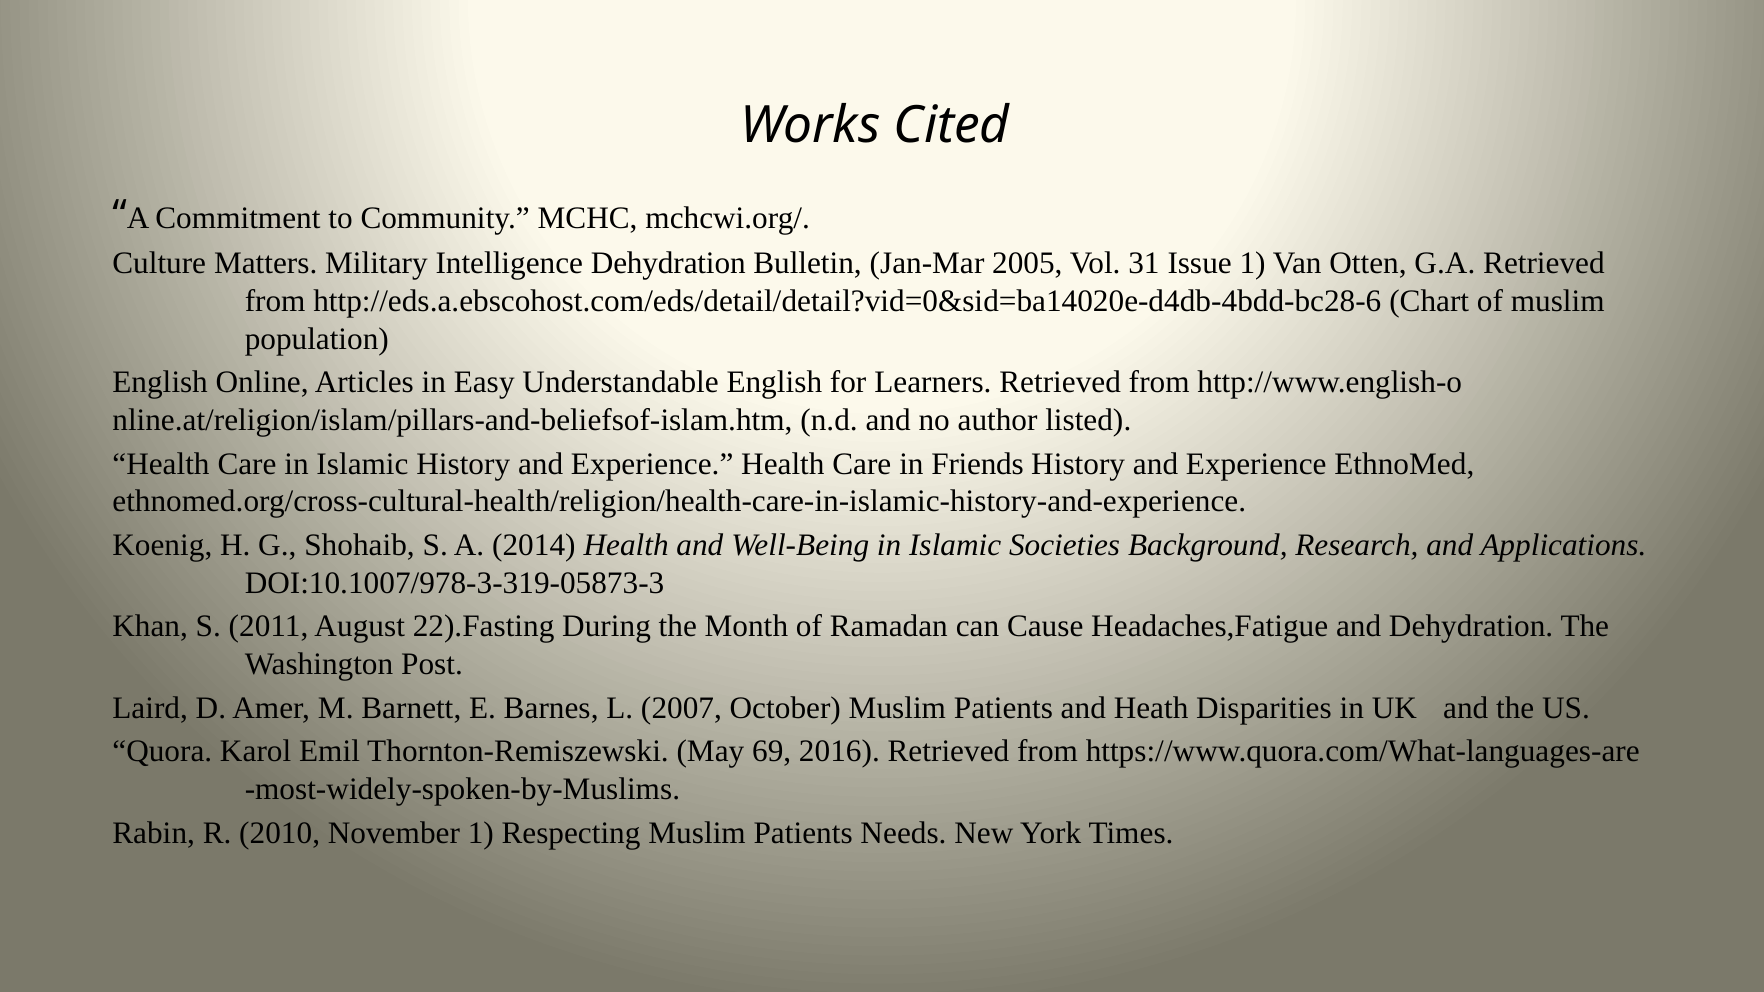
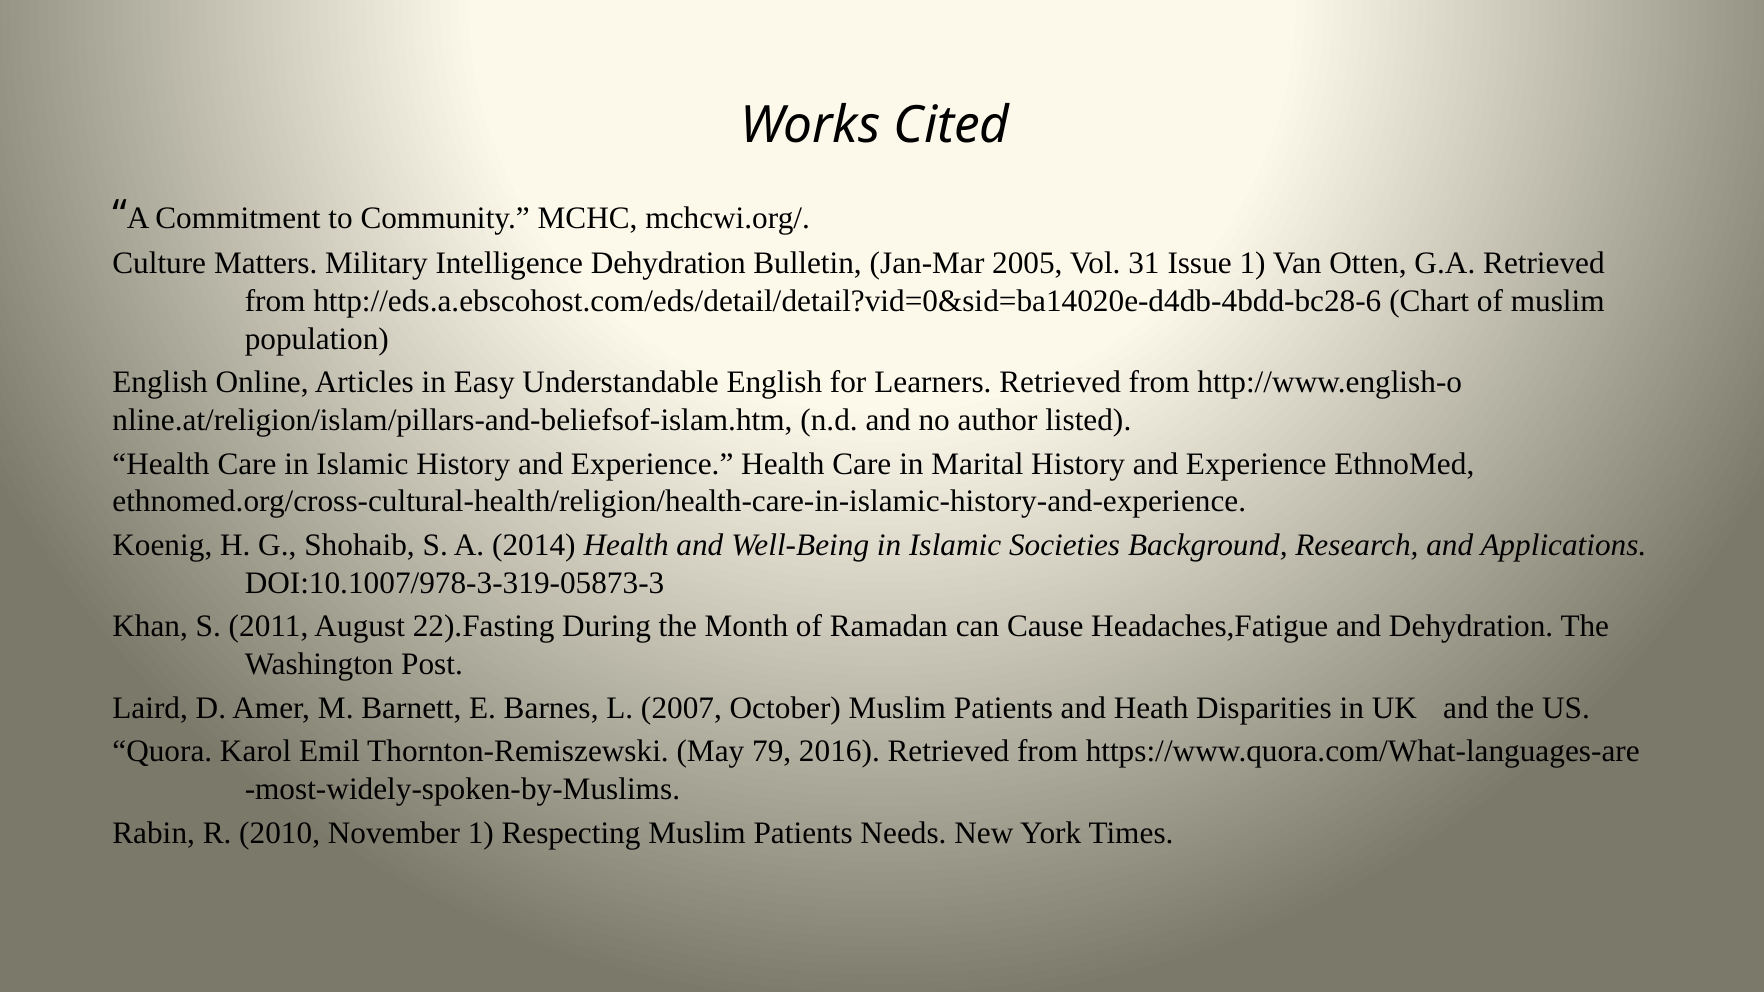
Friends: Friends -> Marital
69: 69 -> 79
